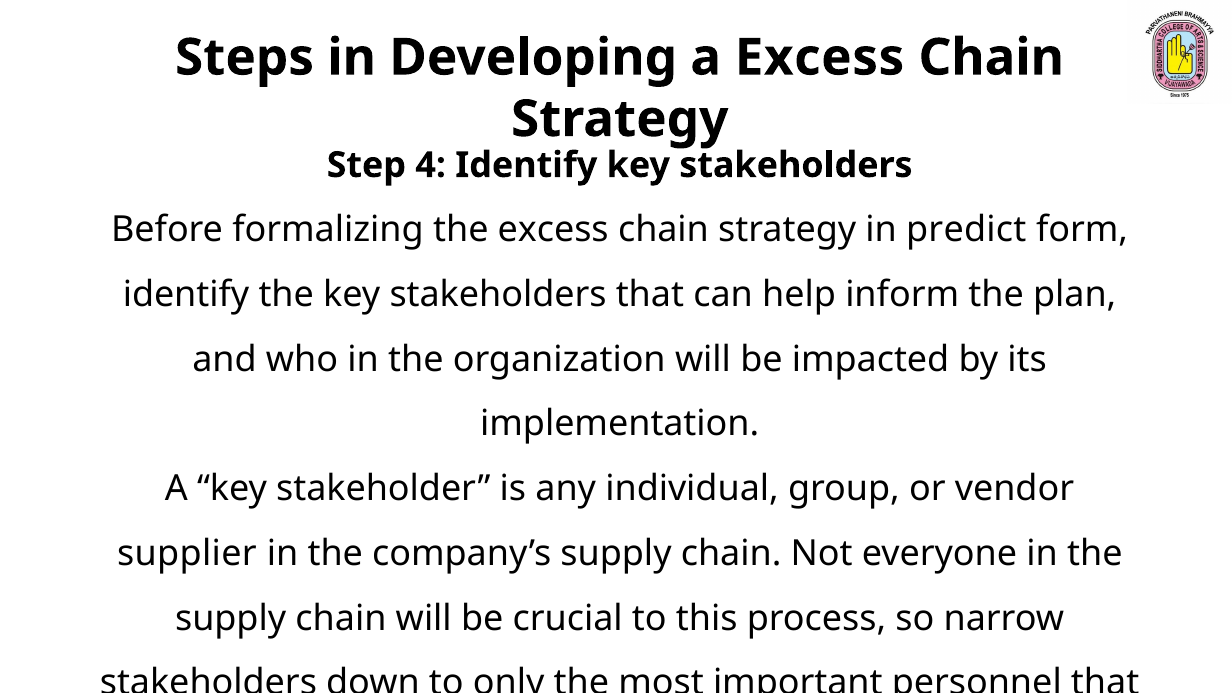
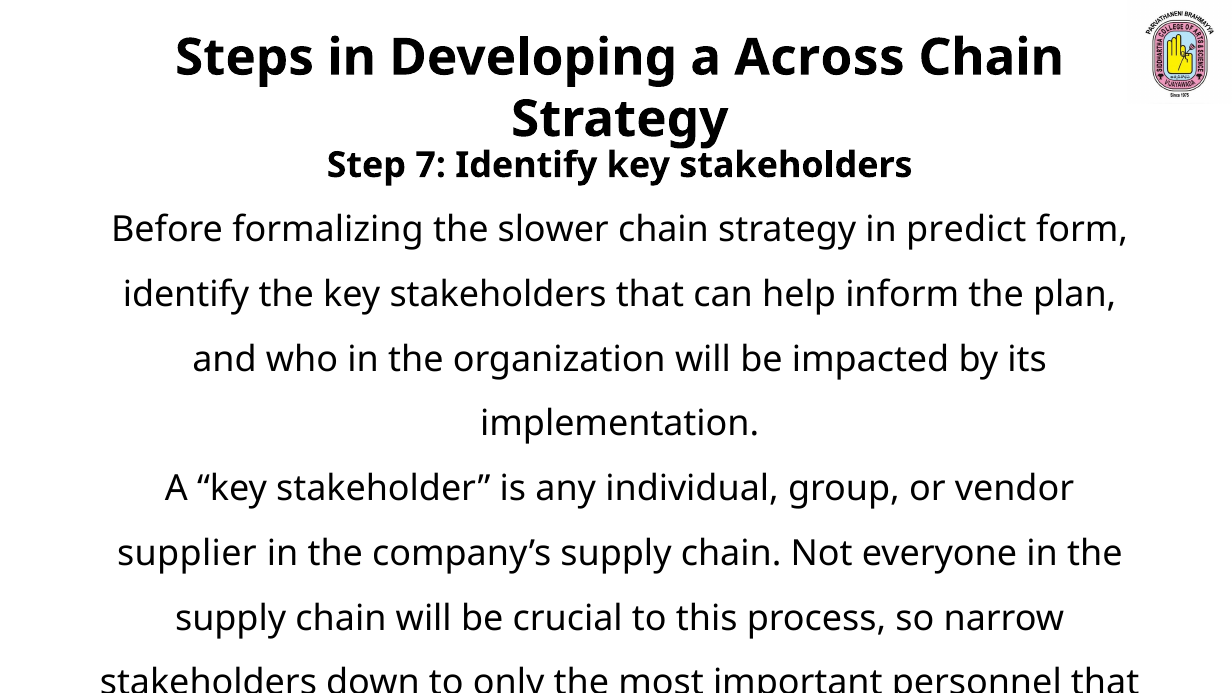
a Excess: Excess -> Across
4: 4 -> 7
the excess: excess -> slower
